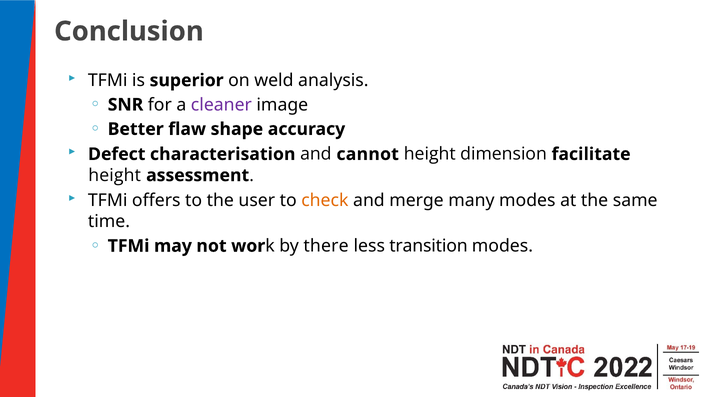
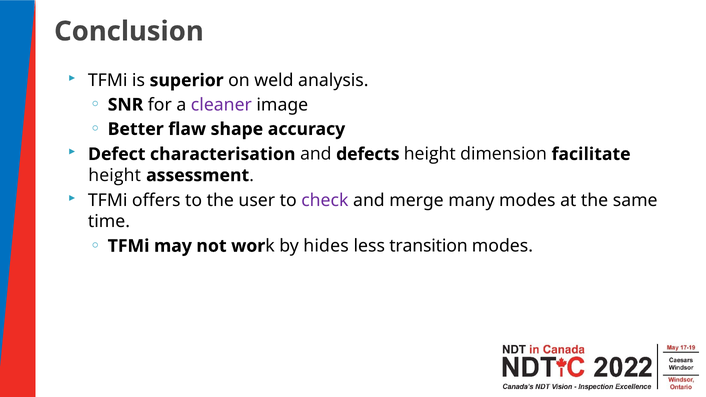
cannot: cannot -> defects
check colour: orange -> purple
there: there -> hides
